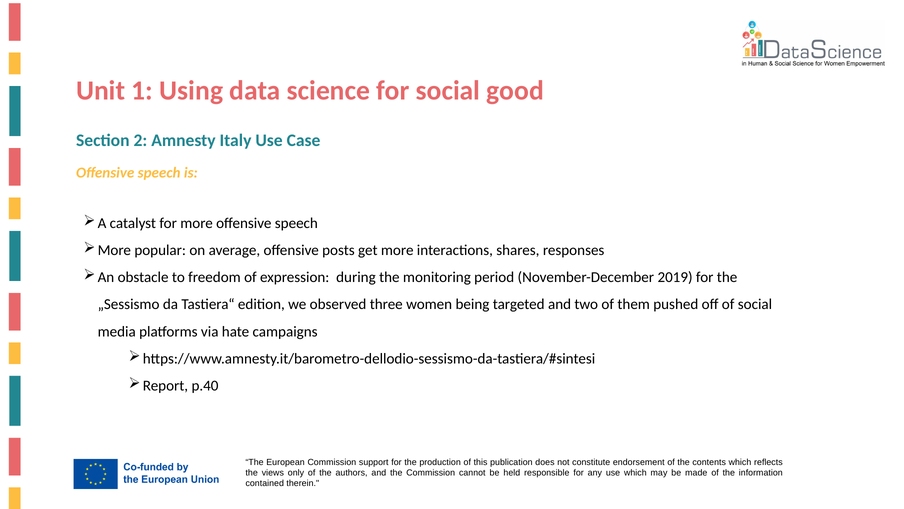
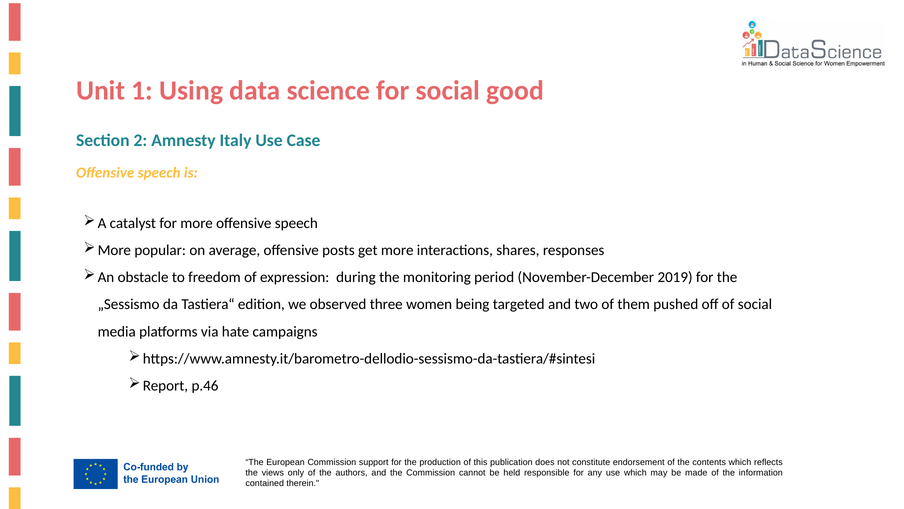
p.40: p.40 -> p.46
